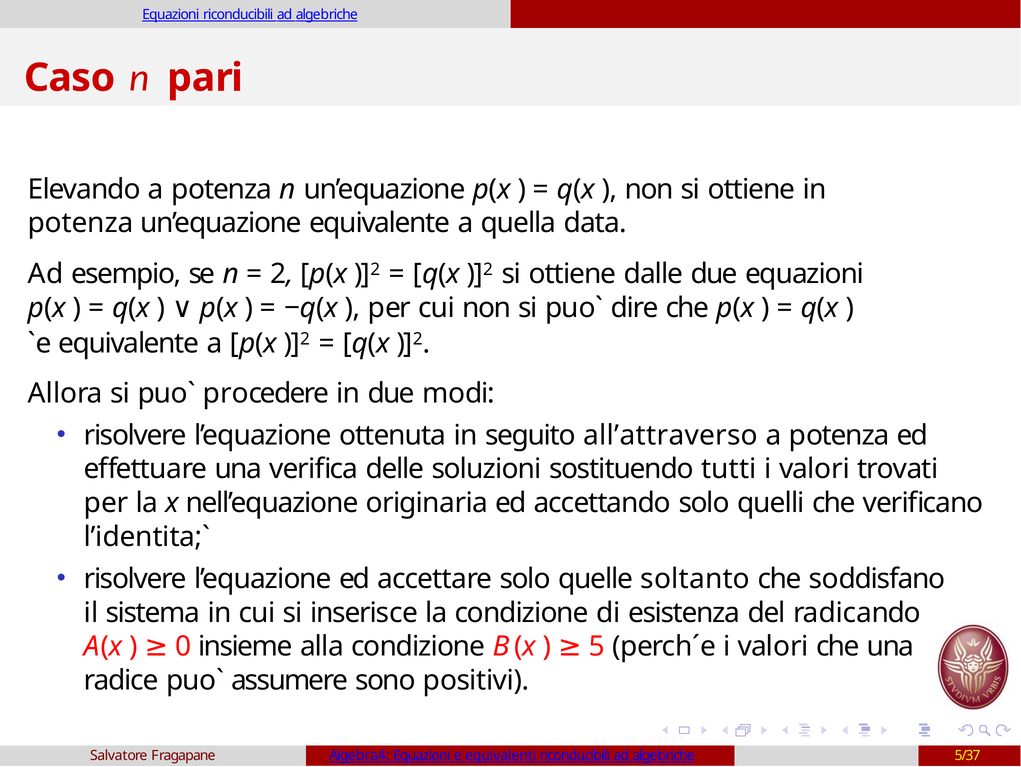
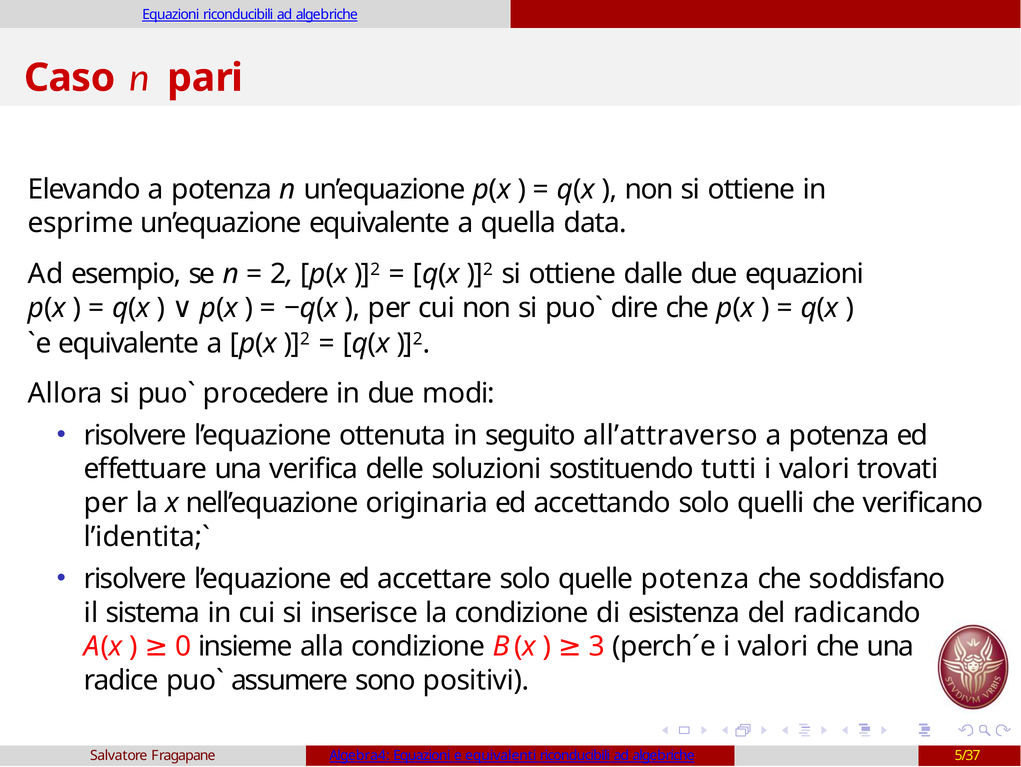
potenza at (81, 223): potenza -> esprime
quelle soltanto: soltanto -> potenza
5: 5 -> 3
